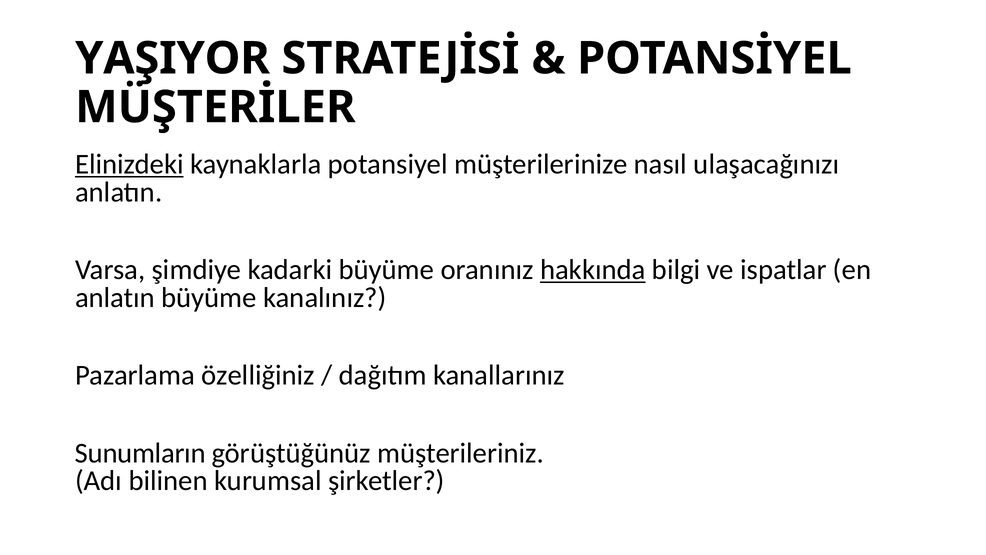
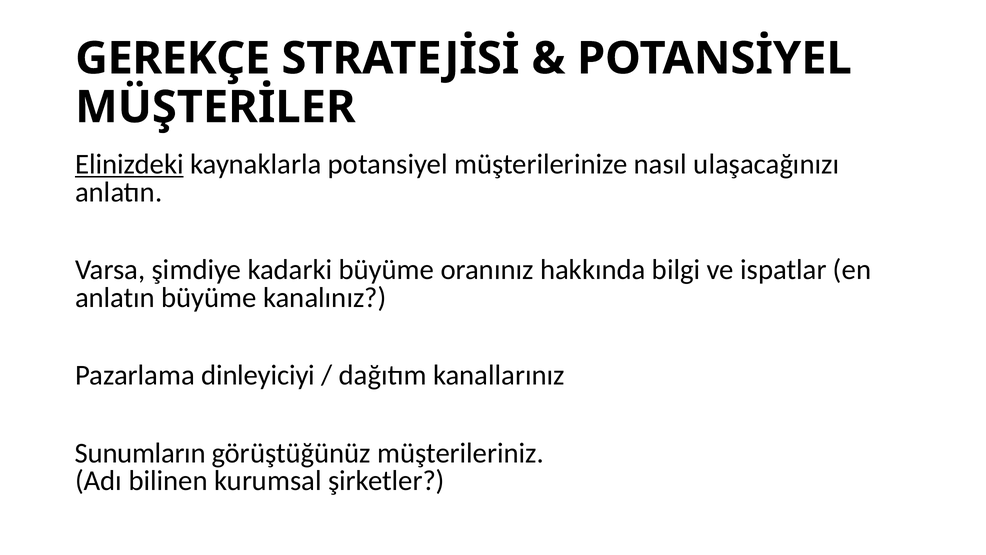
YAŞIYOR: YAŞIYOR -> GEREKÇE
hakkında underline: present -> none
özelliğiniz: özelliğiniz -> dinleyiciyi
